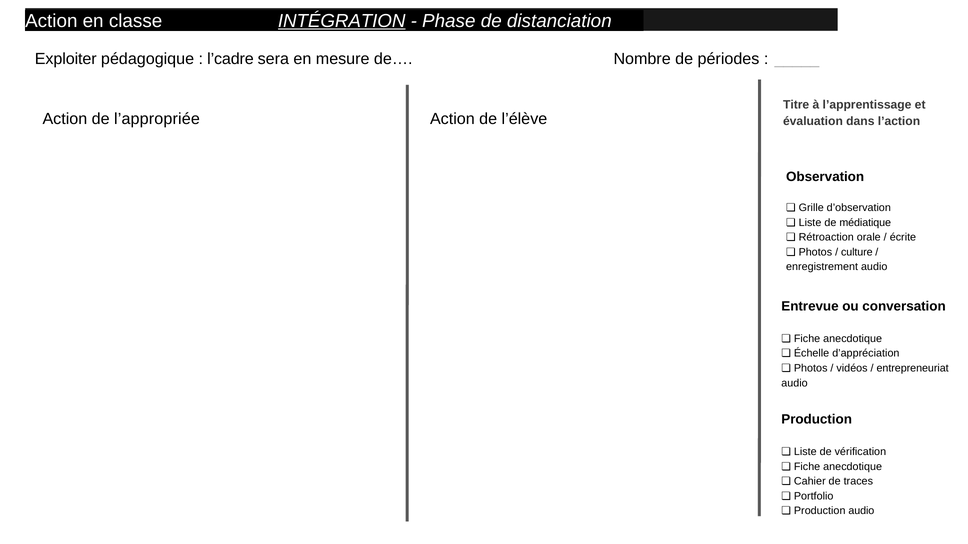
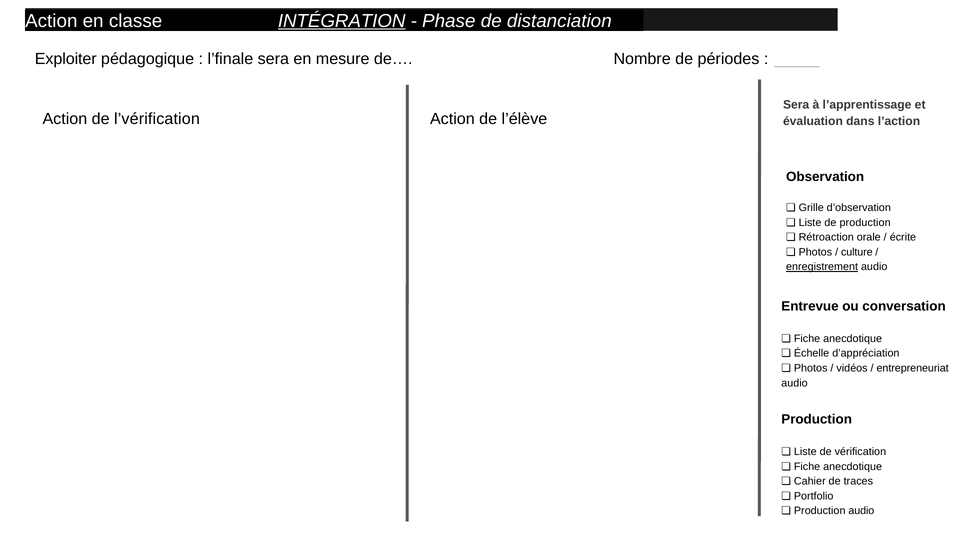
l’cadre: l’cadre -> l’finale
Titre at (796, 105): Titre -> Sera
l’appropriée: l’appropriée -> l’vérification
de médiatique: médiatique -> production
enregistrement underline: none -> present
